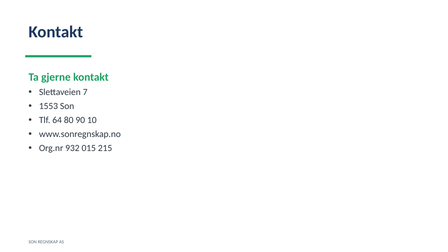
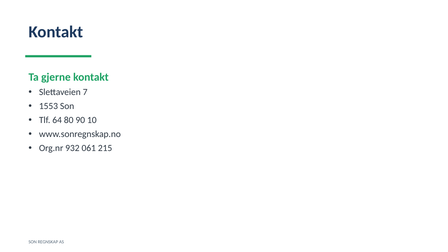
015: 015 -> 061
